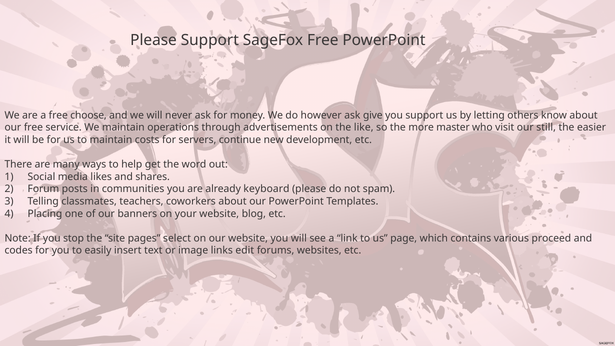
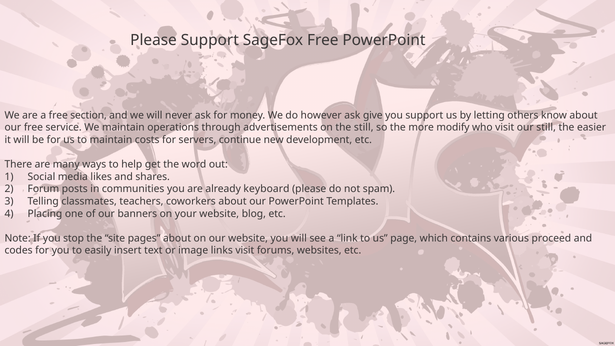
choose: choose -> section
the like: like -> still
master: master -> modify
pages select: select -> about
links edit: edit -> visit
